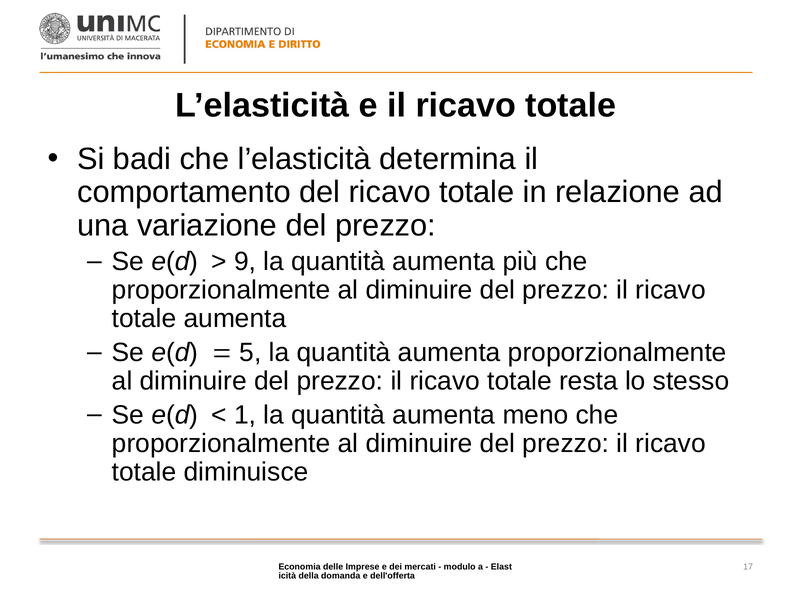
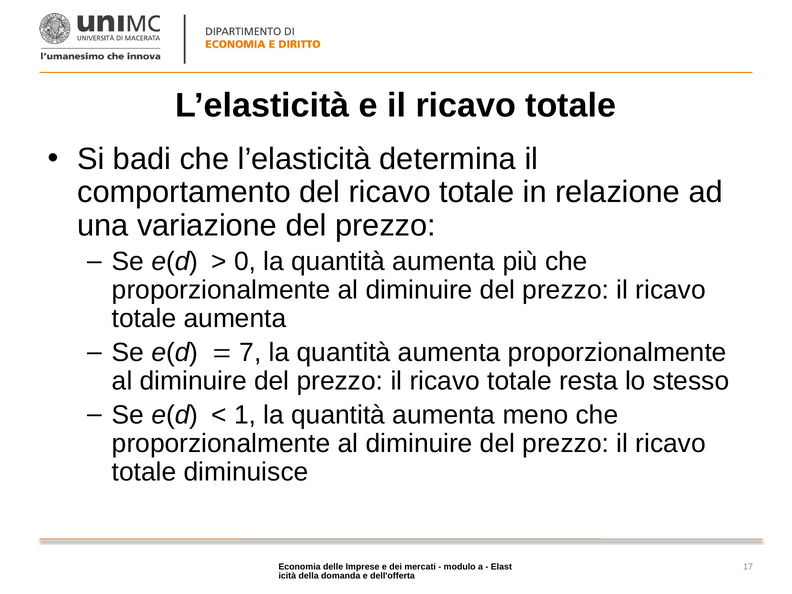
9: 9 -> 0
5: 5 -> 7
